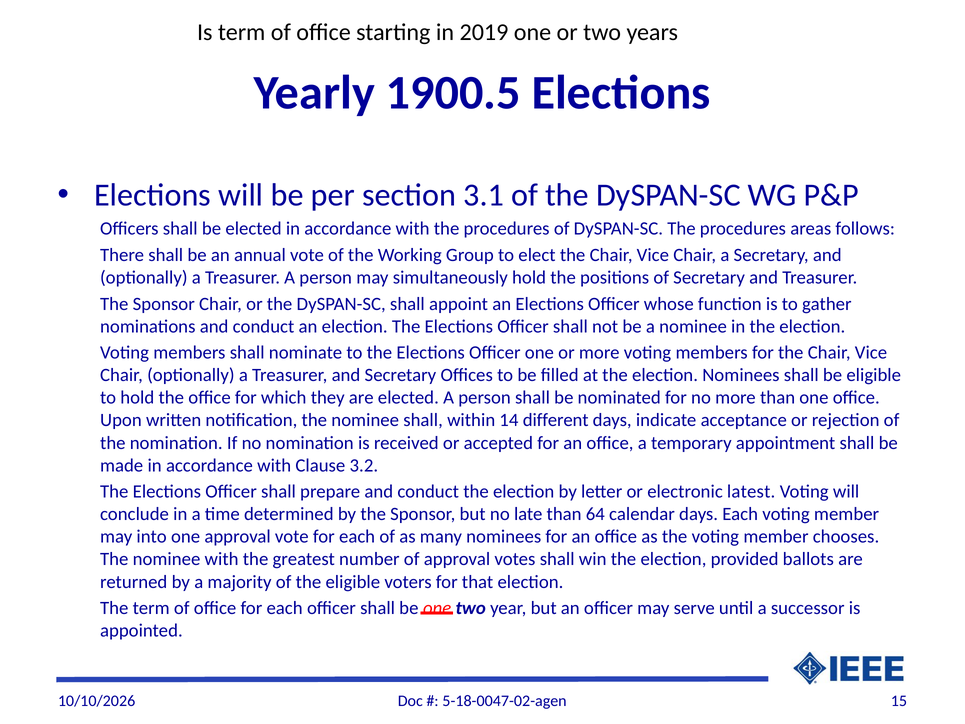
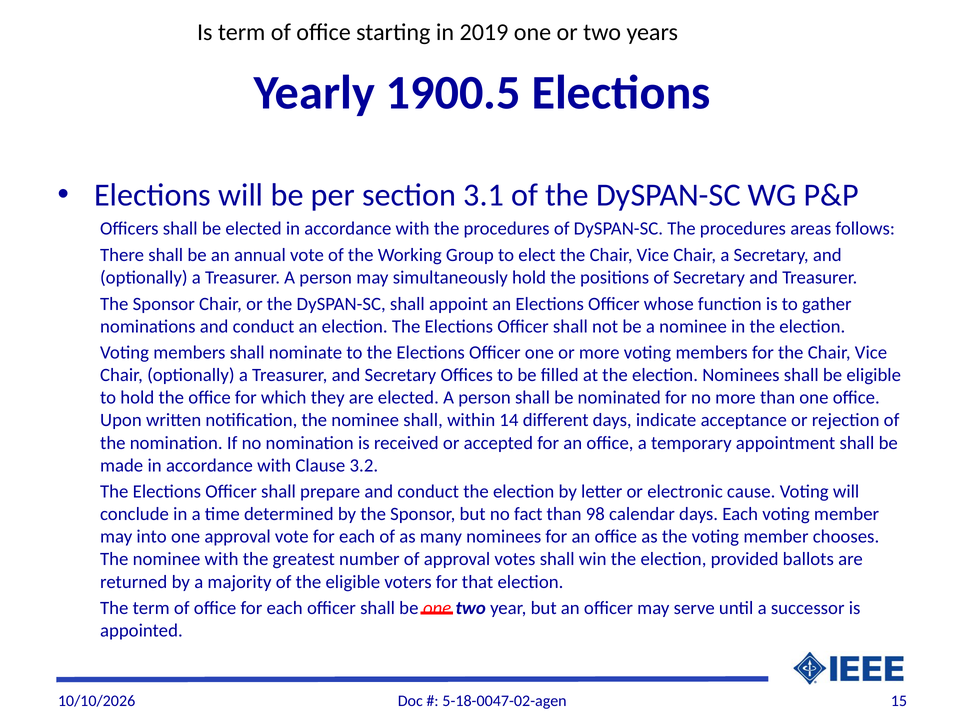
latest: latest -> cause
late: late -> fact
64: 64 -> 98
